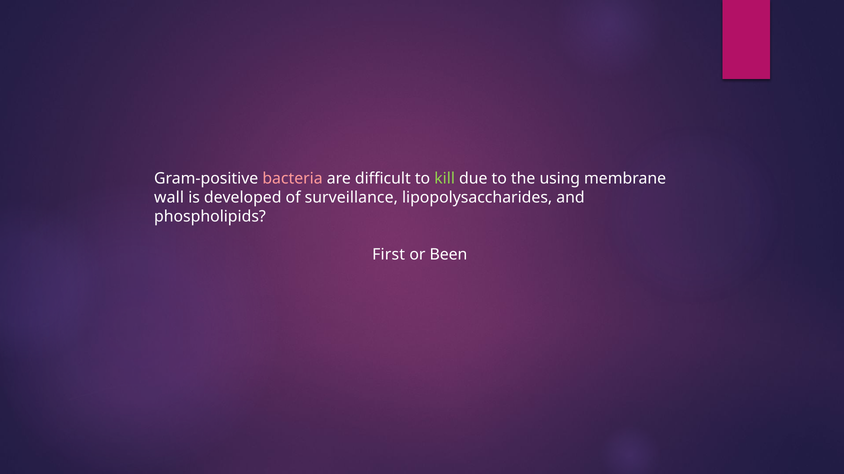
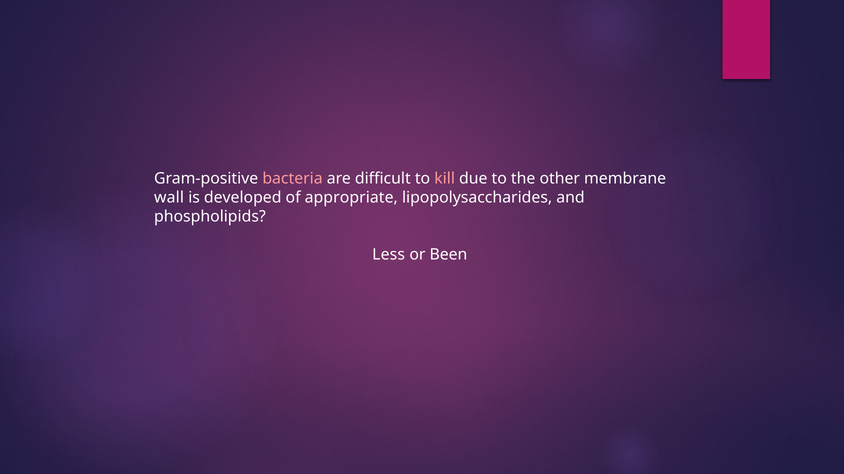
kill colour: light green -> pink
using: using -> other
surveillance: surveillance -> appropriate
First: First -> Less
